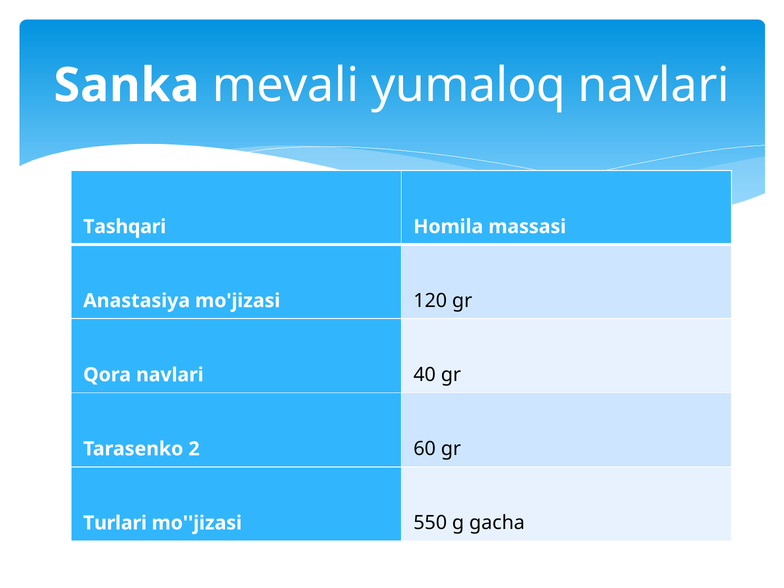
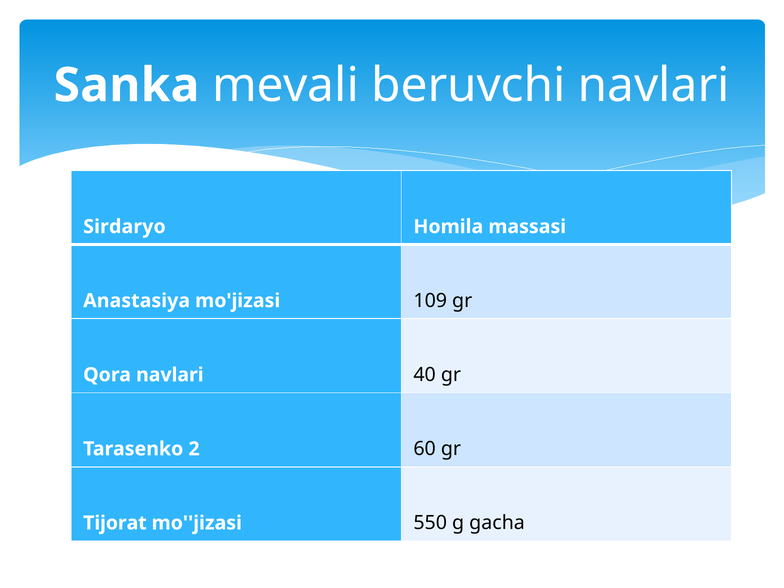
yumaloq: yumaloq -> beruvchi
Tashqari: Tashqari -> Sirdaryo
120: 120 -> 109
Turlari: Turlari -> Tijorat
